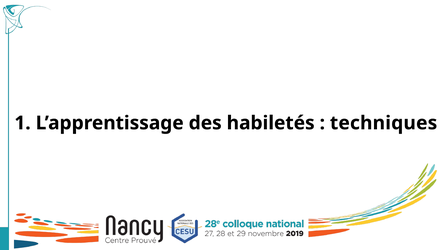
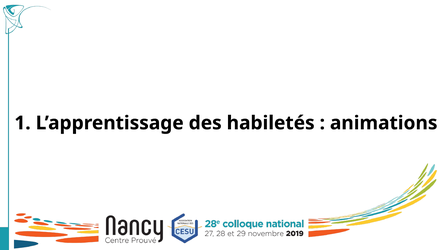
techniques: techniques -> animations
